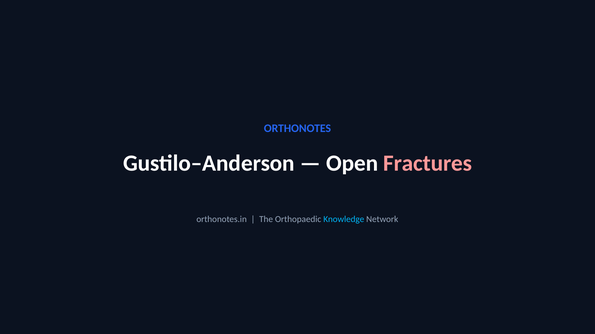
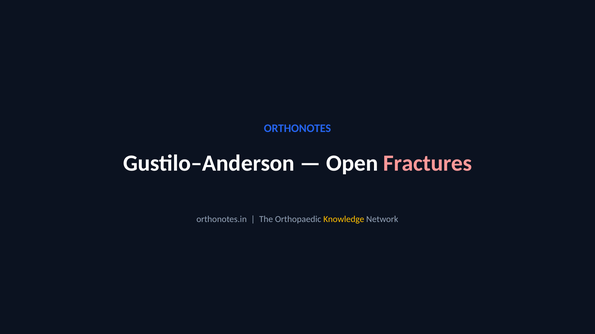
Knowledge colour: light blue -> yellow
